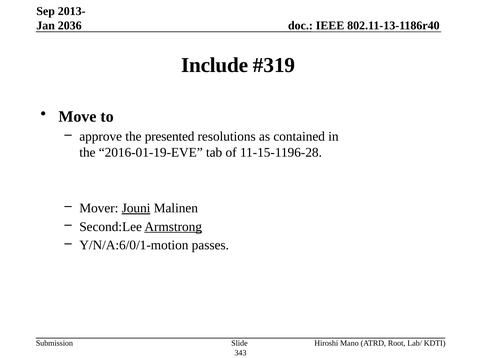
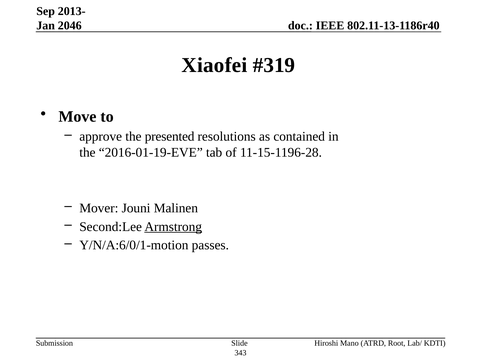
2036: 2036 -> 2046
Include: Include -> Xiaofei
Jouni underline: present -> none
